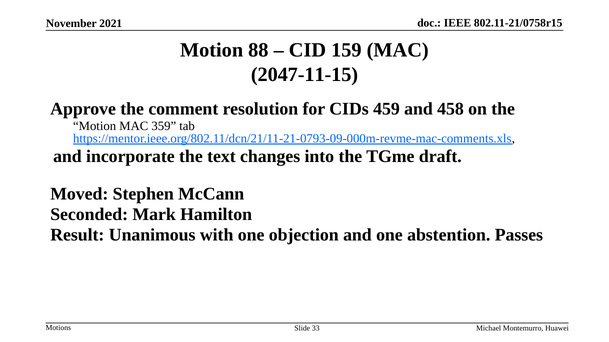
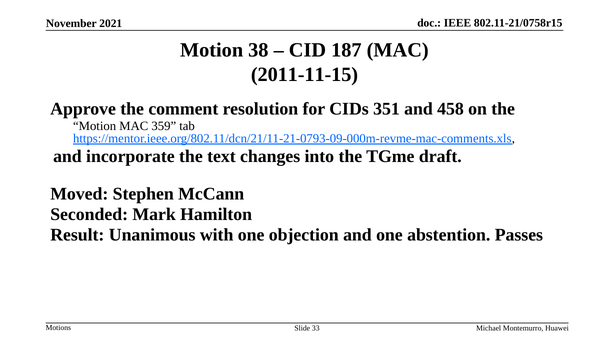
88: 88 -> 38
159: 159 -> 187
2047-11-15: 2047-11-15 -> 2011-11-15
459: 459 -> 351
